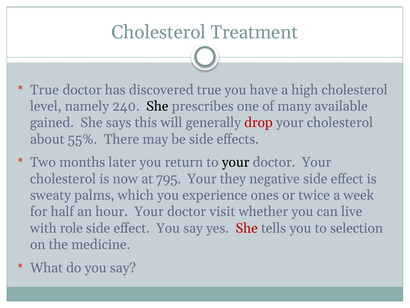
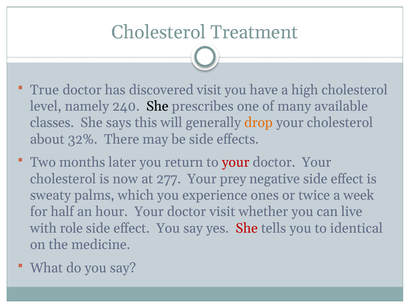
discovered true: true -> visit
gained: gained -> classes
drop colour: red -> orange
55%: 55% -> 32%
your at (236, 162) colour: black -> red
795: 795 -> 277
they: they -> prey
selection: selection -> identical
